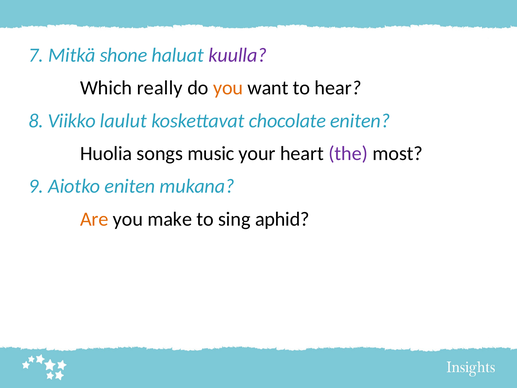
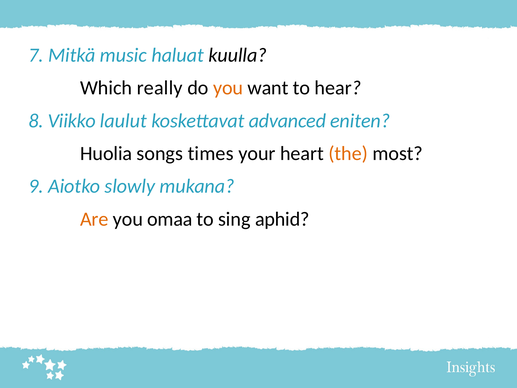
shone: shone -> music
kuulla colour: purple -> black
chocolate: chocolate -> advanced
music: music -> times
the colour: purple -> orange
Aiotko eniten: eniten -> slowly
make: make -> omaa
